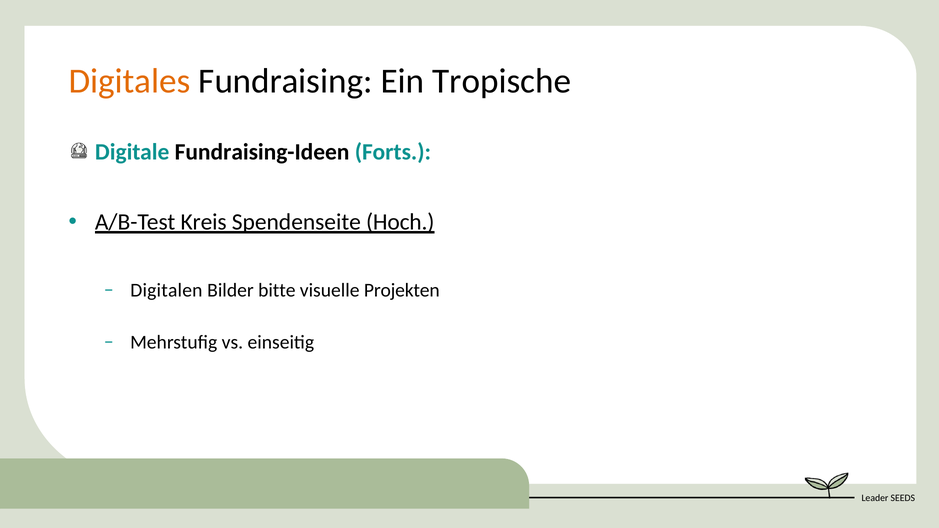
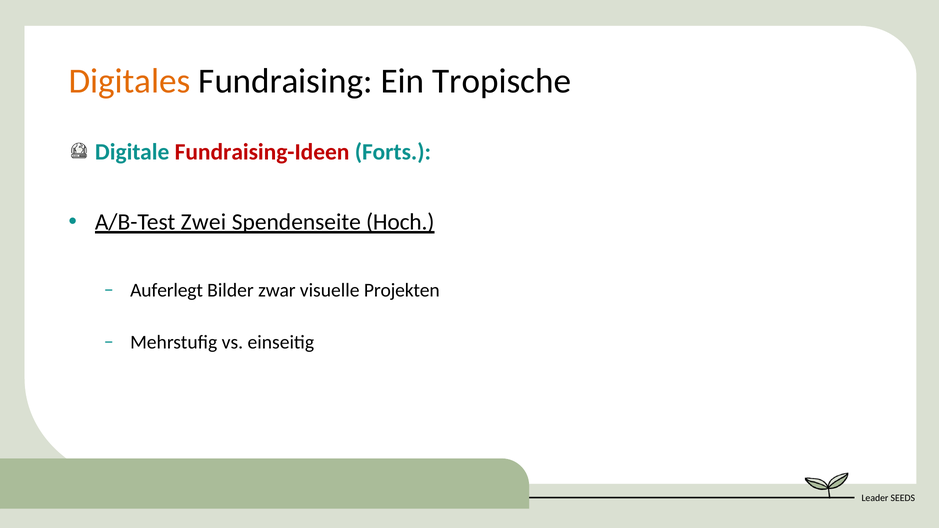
Fundraising-Ideen colour: black -> red
Kreis: Kreis -> Zwei
Digitalen: Digitalen -> Auferlegt
bitte: bitte -> zwar
